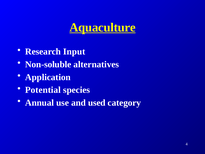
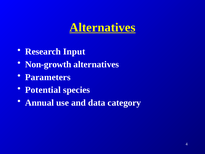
Aquaculture at (103, 27): Aquaculture -> Alternatives
Non-soluble: Non-soluble -> Non-growth
Application: Application -> Parameters
used: used -> data
